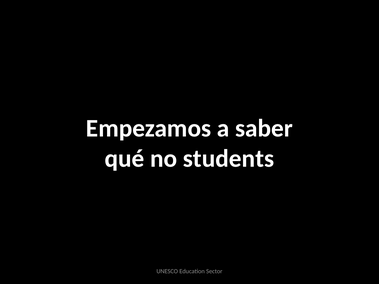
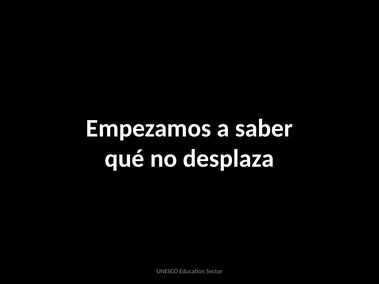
students: students -> desplaza
